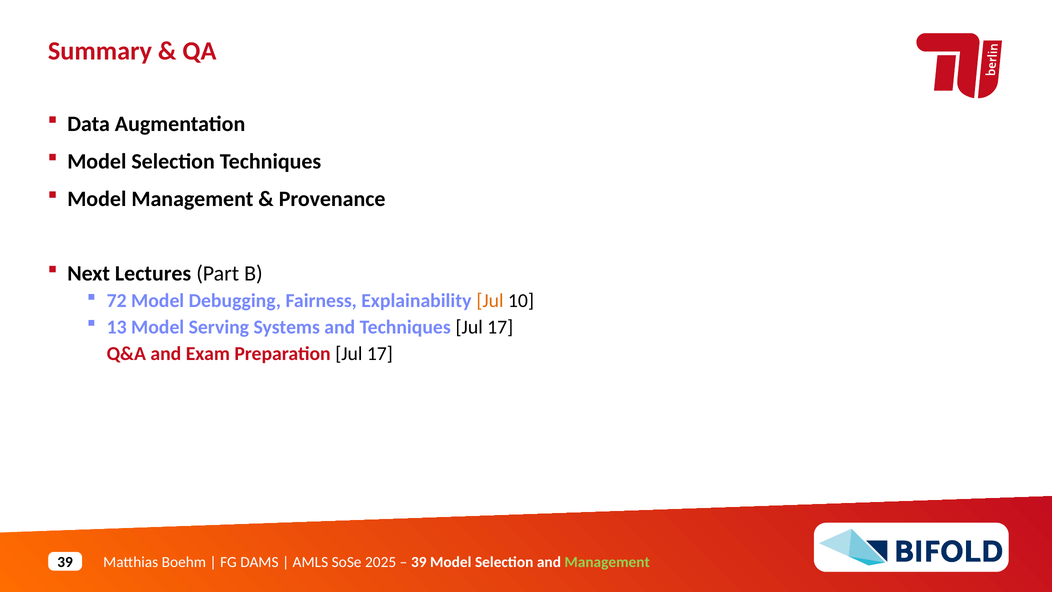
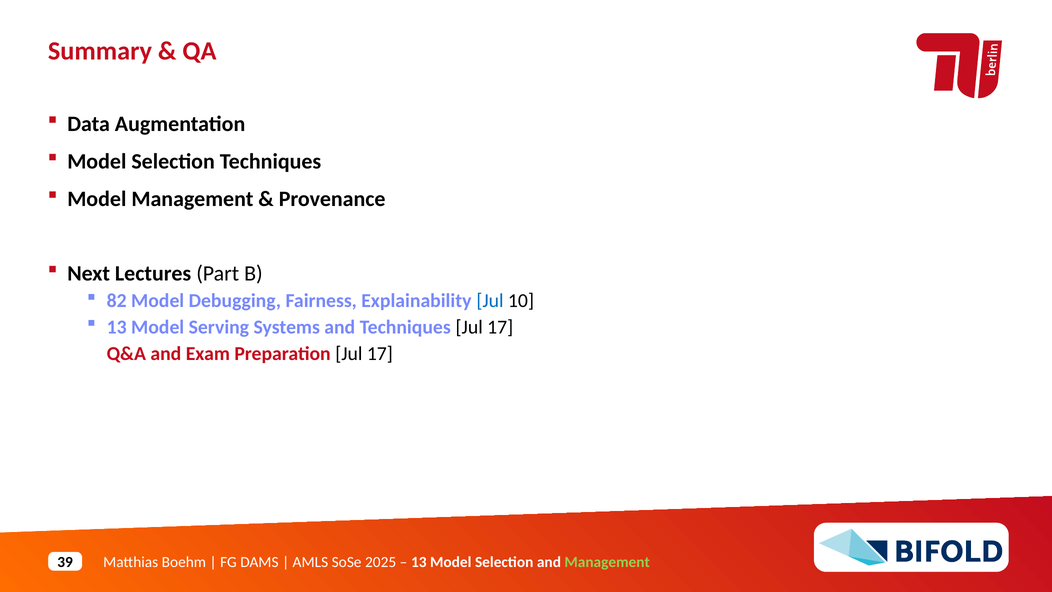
72: 72 -> 82
Jul at (490, 301) colour: orange -> blue
39 at (419, 562): 39 -> 13
